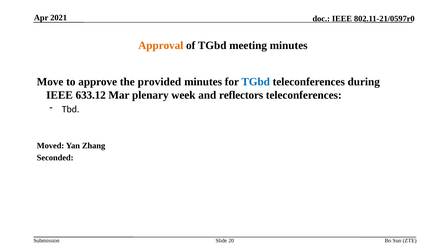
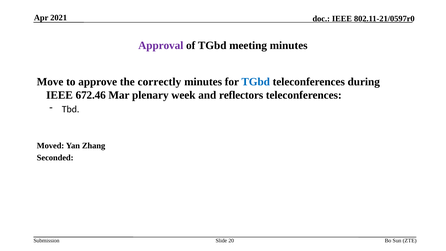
Approval colour: orange -> purple
provided: provided -> correctly
633.12: 633.12 -> 672.46
